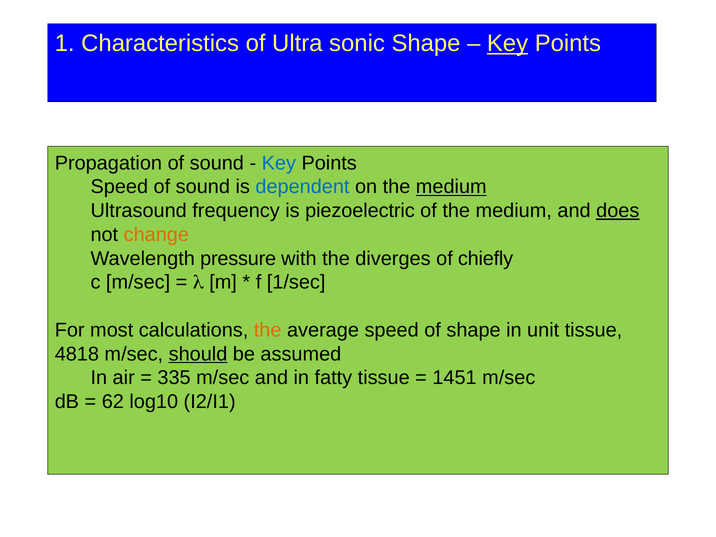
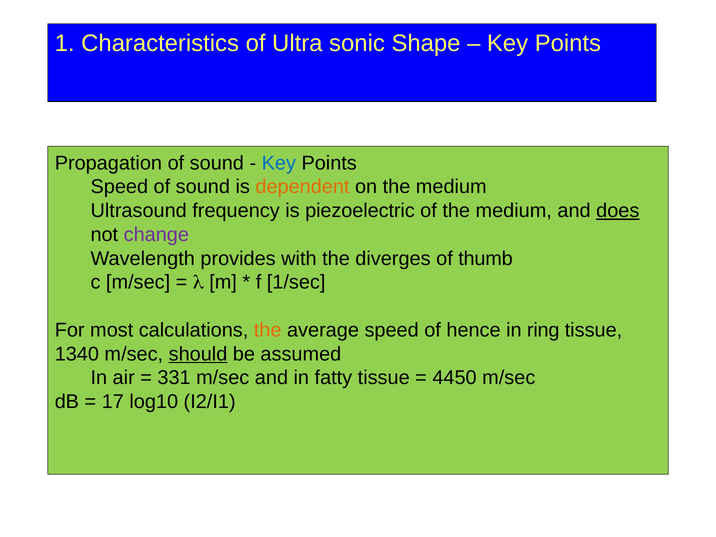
Key at (508, 43) underline: present -> none
dependent colour: blue -> orange
medium at (451, 187) underline: present -> none
change colour: orange -> purple
pressure: pressure -> provides
chiefly: chiefly -> thumb
of shape: shape -> hence
unit: unit -> ring
4818: 4818 -> 1340
335: 335 -> 331
1451: 1451 -> 4450
62: 62 -> 17
